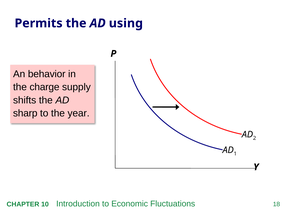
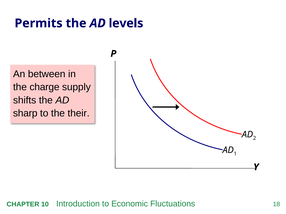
using: using -> levels
behavior: behavior -> between
year: year -> their
